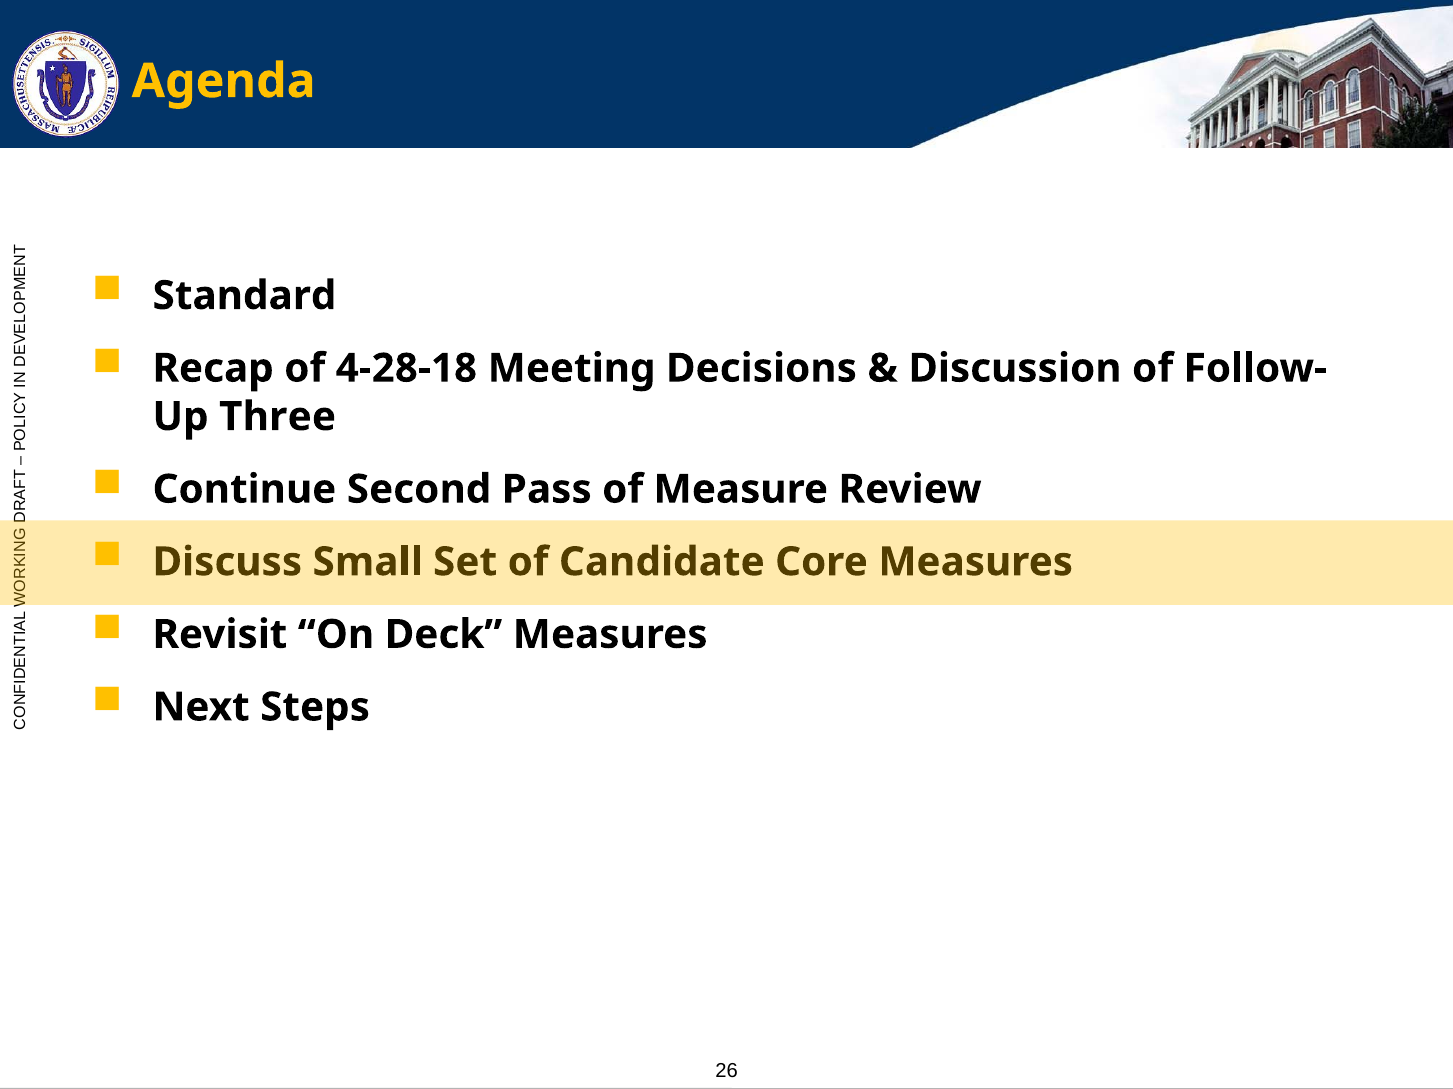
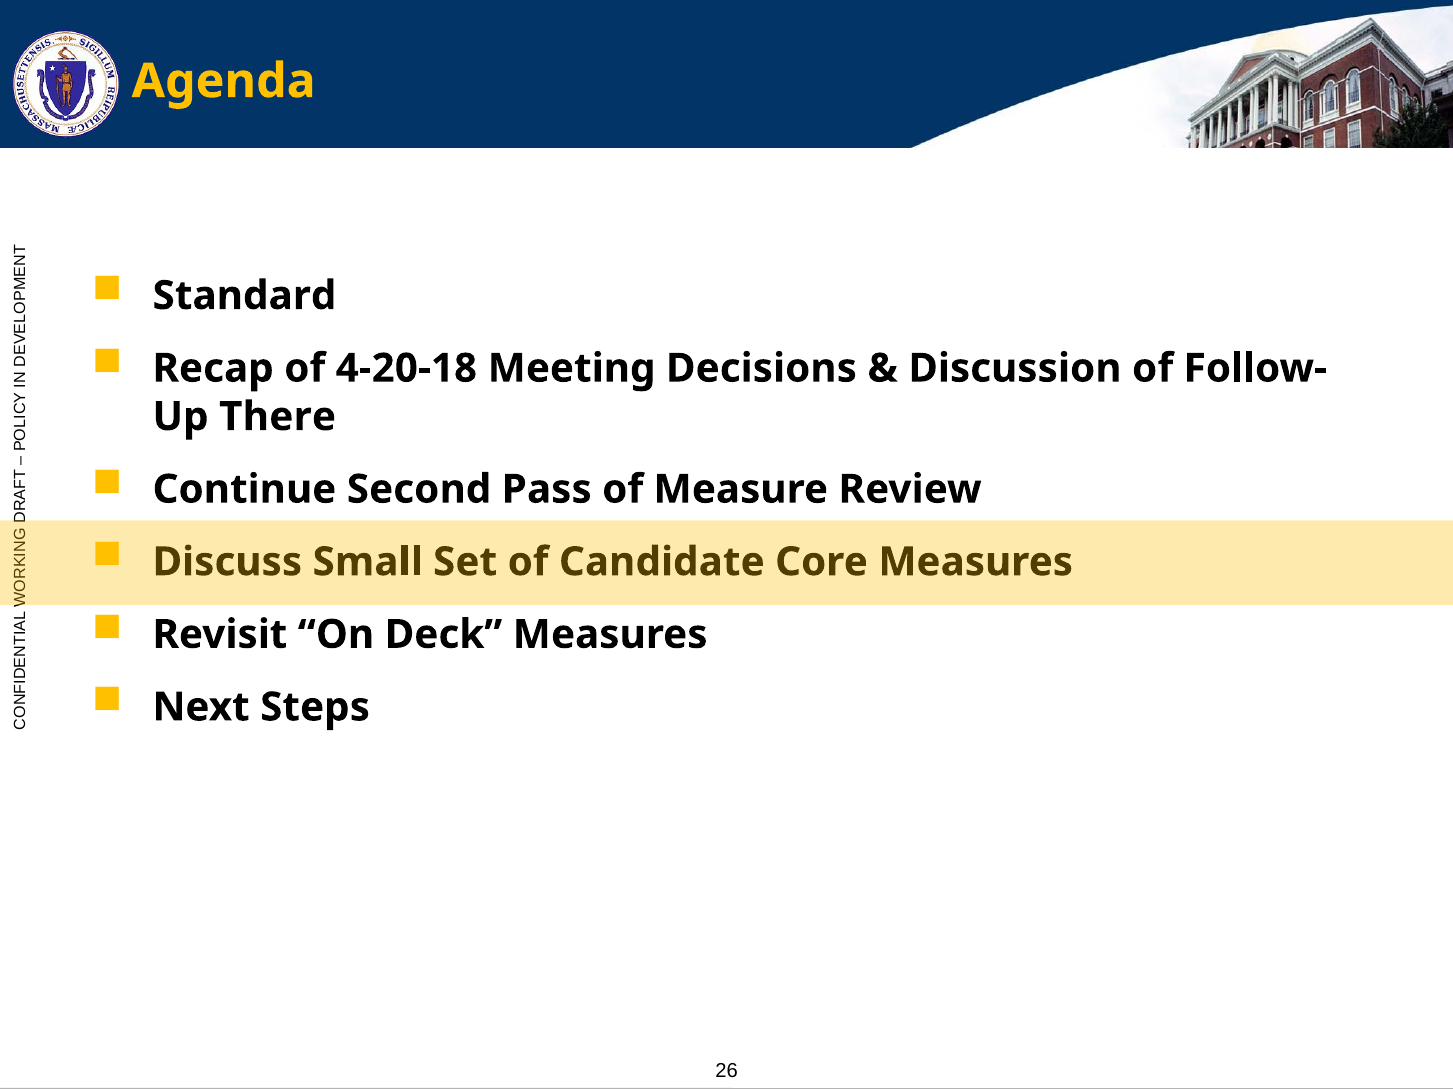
4-28-18: 4-28-18 -> 4-20-18
Three: Three -> There
